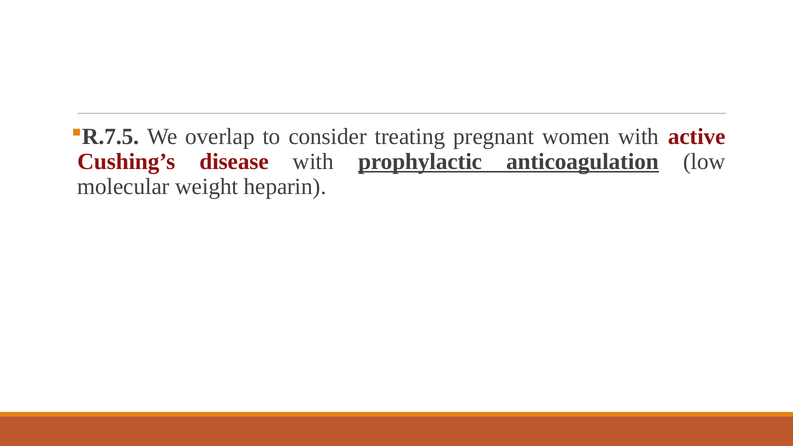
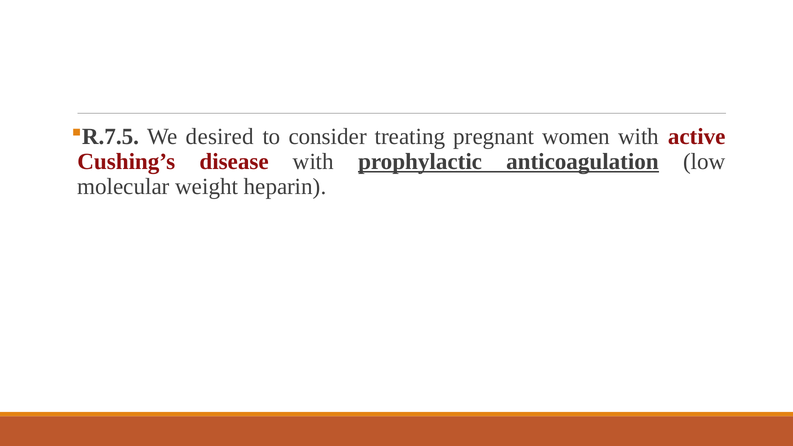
overlap: overlap -> desired
